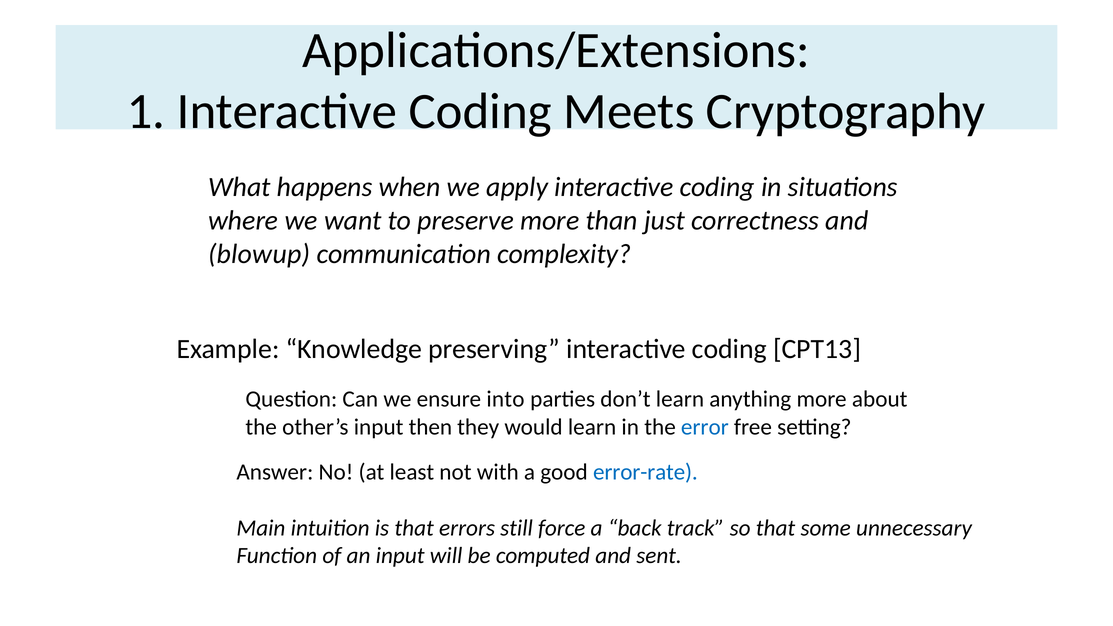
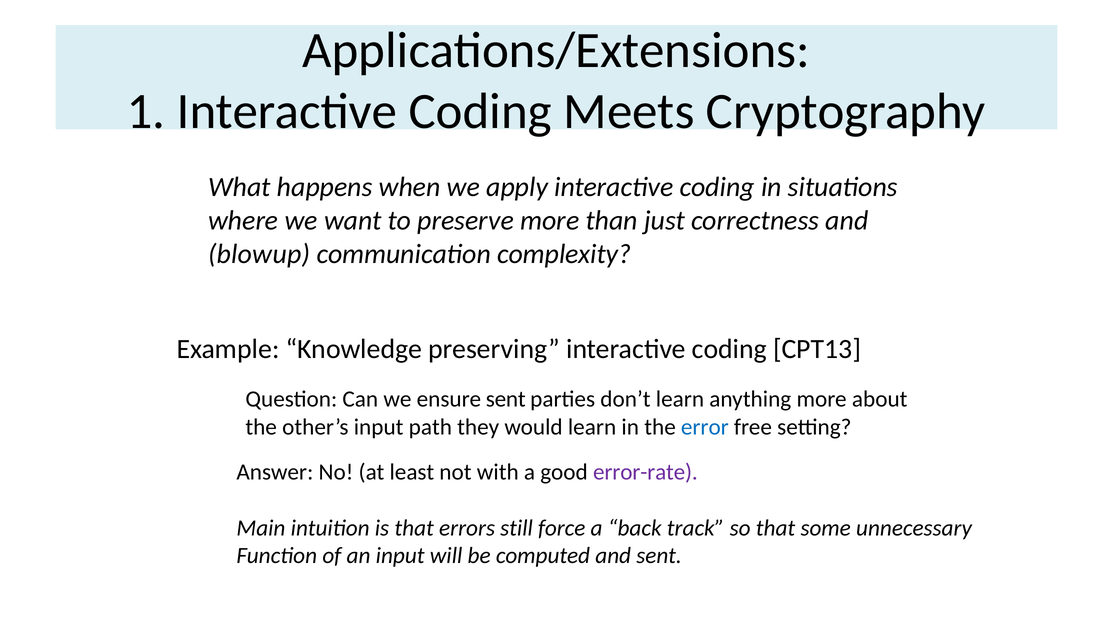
ensure into: into -> sent
then: then -> path
error-rate colour: blue -> purple
